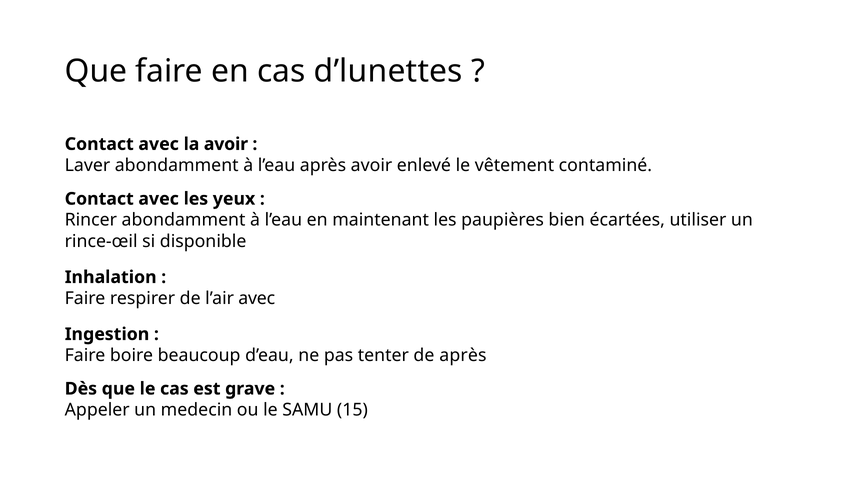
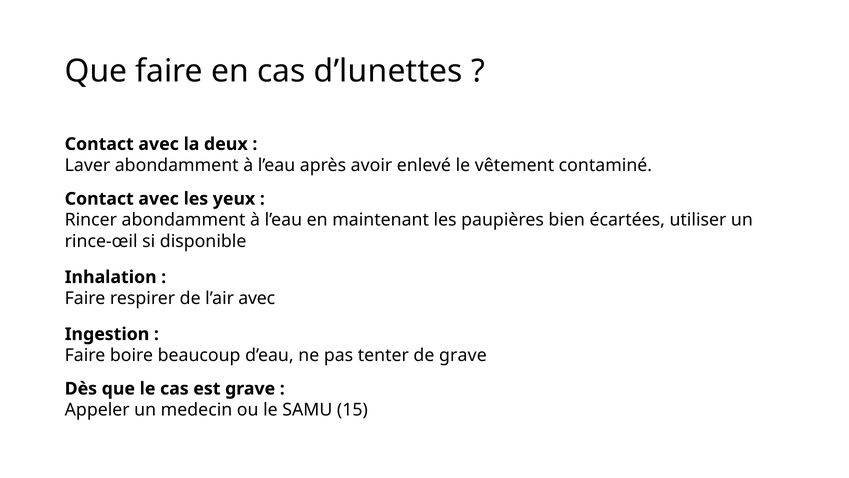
la avoir: avoir -> deux
de après: après -> grave
